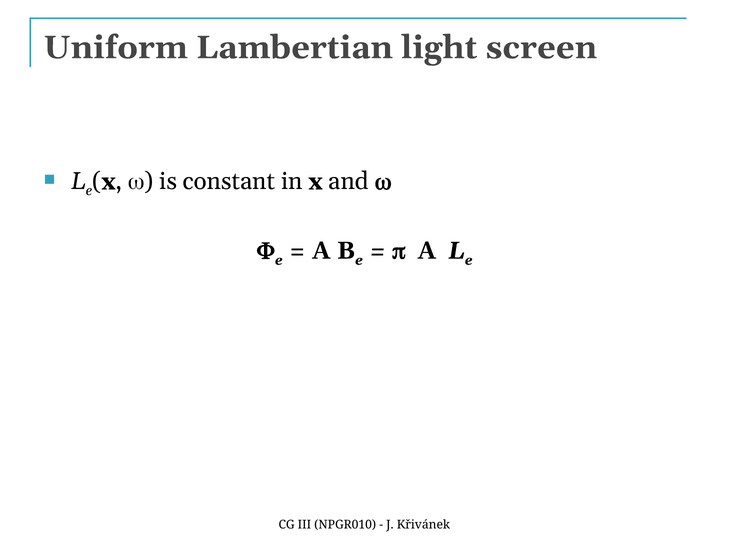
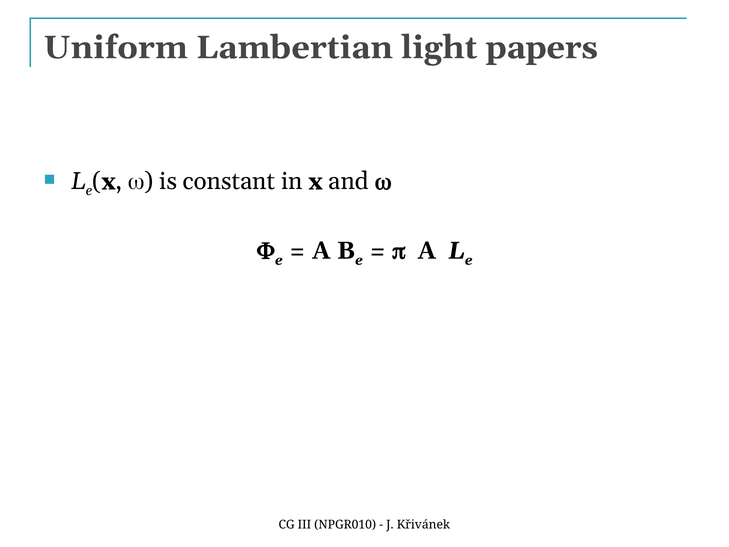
screen: screen -> papers
